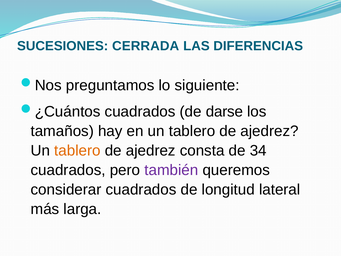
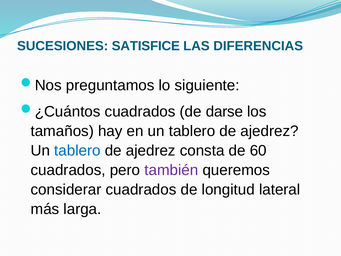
CERRADA: CERRADA -> SATISFICE
tablero at (77, 150) colour: orange -> blue
34: 34 -> 60
